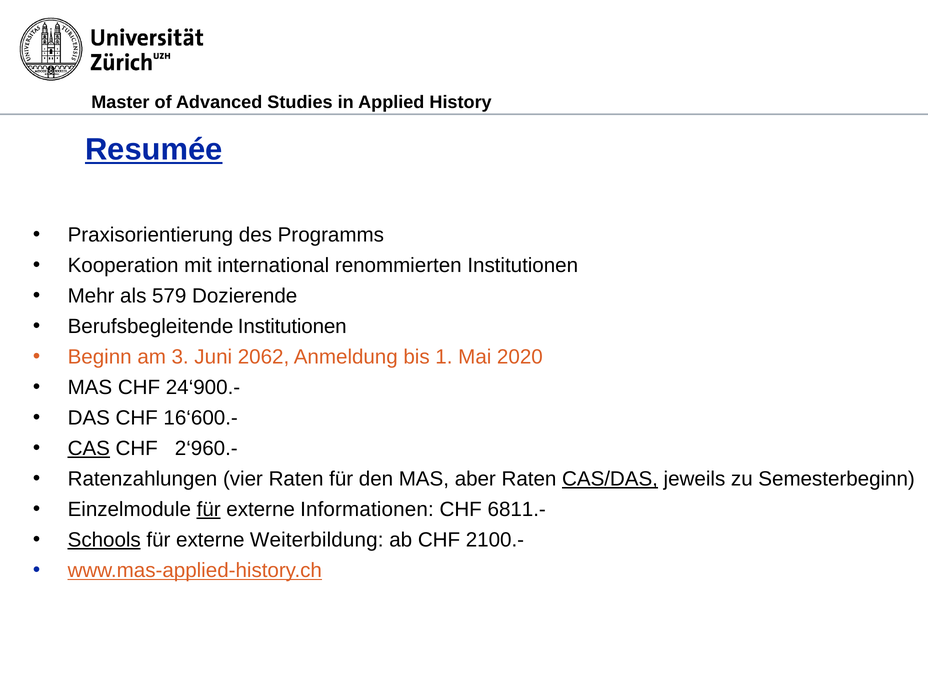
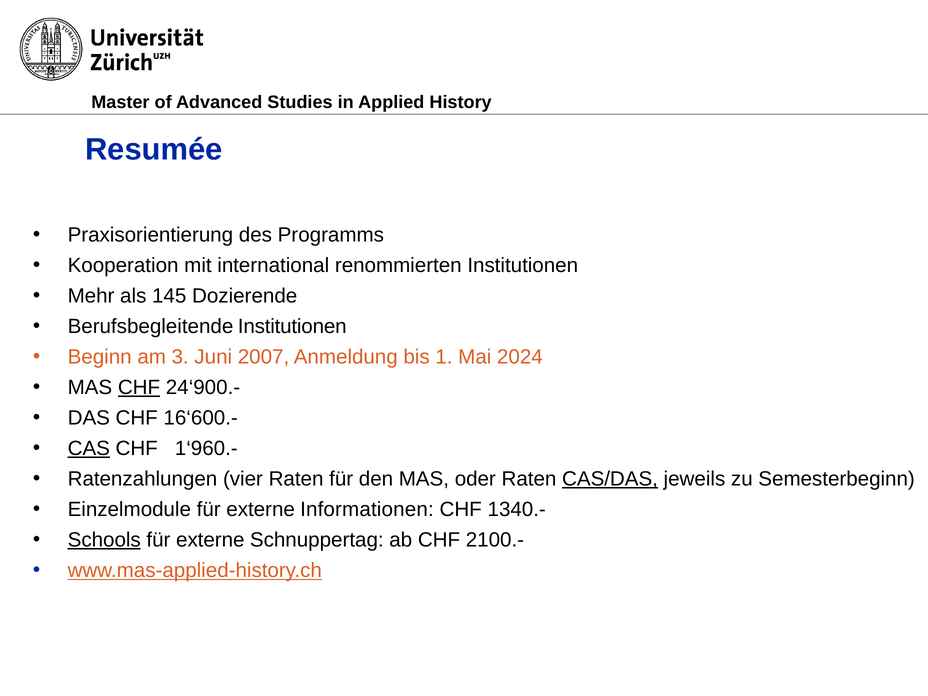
Resumée underline: present -> none
579: 579 -> 145
2062: 2062 -> 2007
2020: 2020 -> 2024
CHF at (139, 387) underline: none -> present
2‘960.-: 2‘960.- -> 1‘960.-
aber: aber -> oder
für at (209, 509) underline: present -> none
6811.-: 6811.- -> 1340.-
Weiterbildung: Weiterbildung -> Schnuppertag
